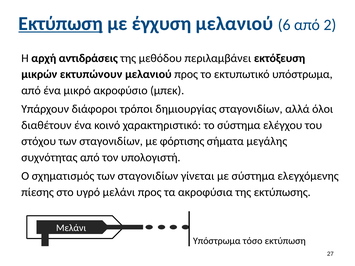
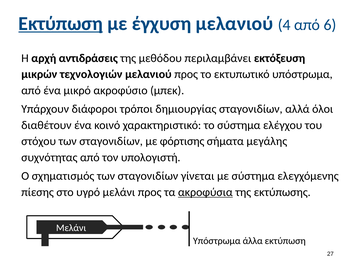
6: 6 -> 4
2: 2 -> 6
εκτυπώνουν: εκτυπώνουν -> τεχνολογιών
ακροφύσια underline: none -> present
τόσο: τόσο -> άλλα
